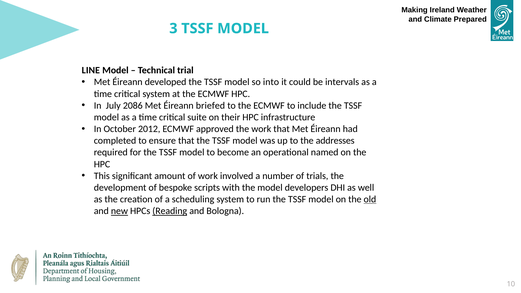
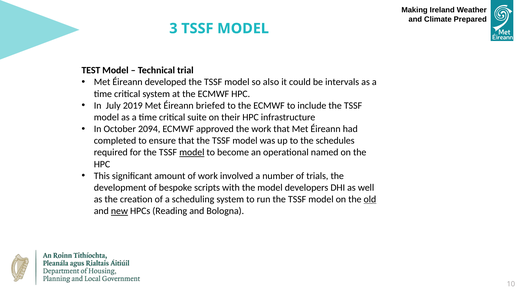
LINE: LINE -> TEST
into: into -> also
2086: 2086 -> 2019
2012: 2012 -> 2094
addresses: addresses -> schedules
model at (192, 152) underline: none -> present
Reading underline: present -> none
